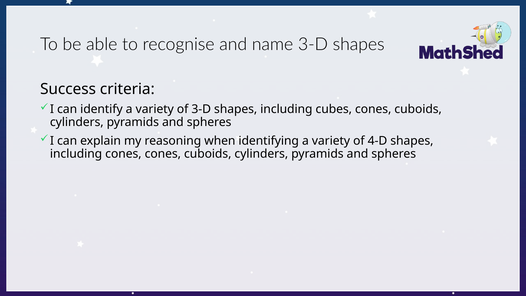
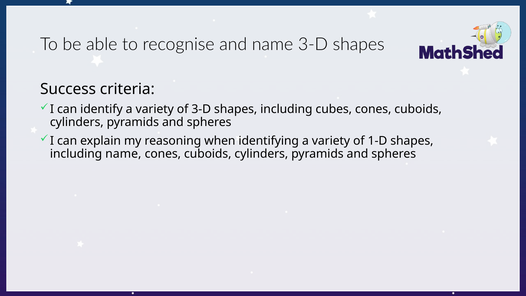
4-D: 4-D -> 1-D
including cones: cones -> name
